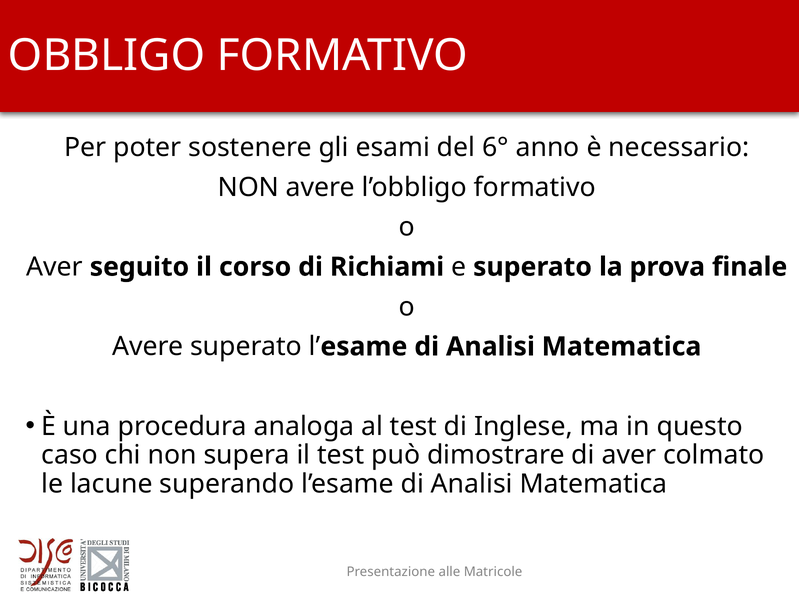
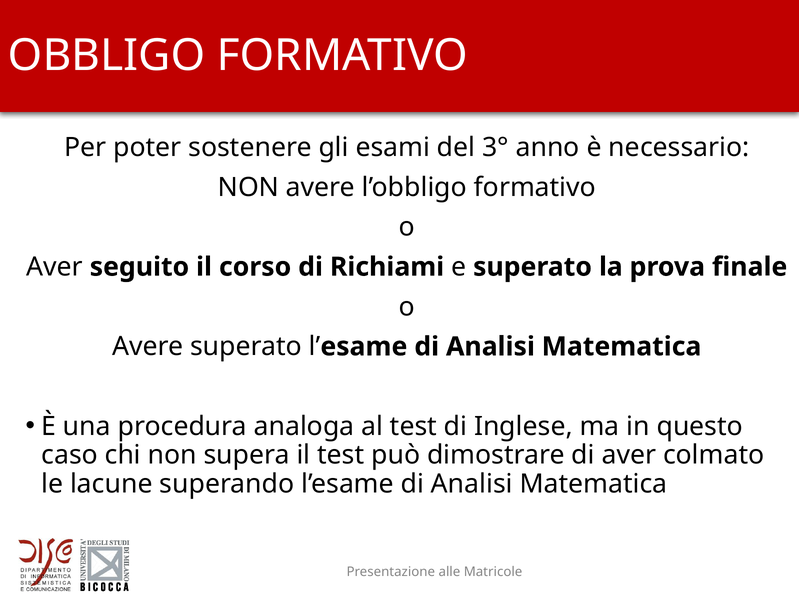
6°: 6° -> 3°
